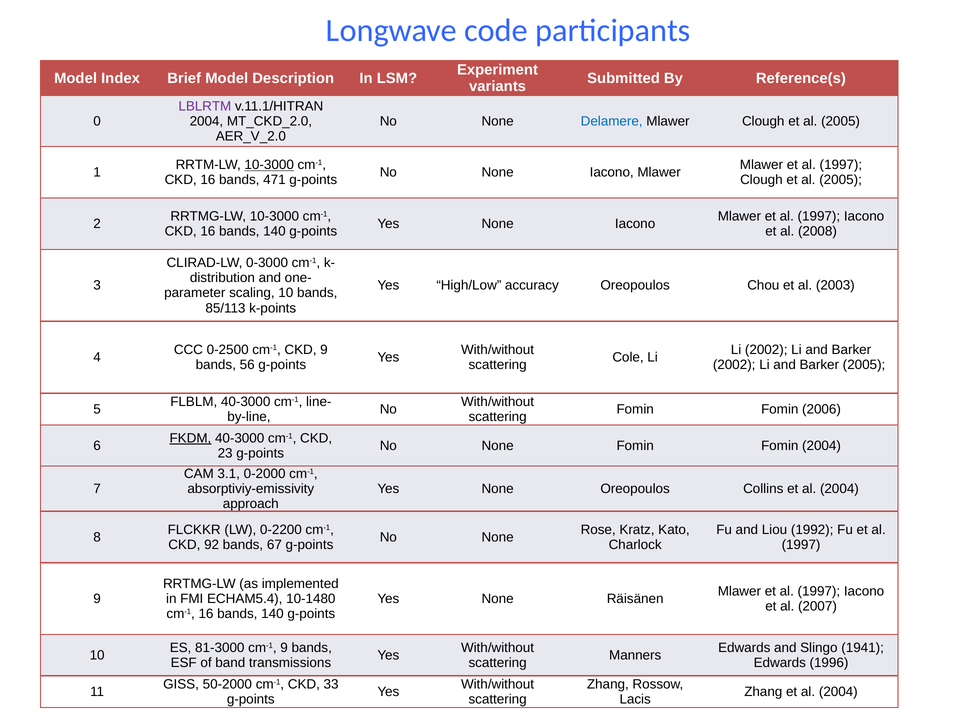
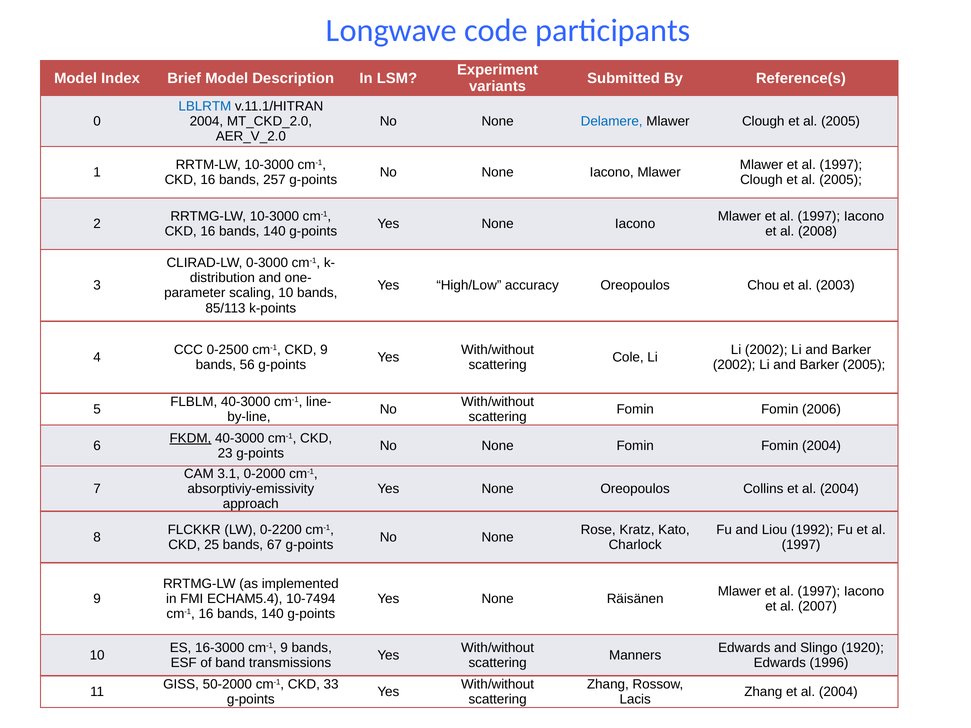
LBLRTM colour: purple -> blue
10-3000 at (269, 165) underline: present -> none
471: 471 -> 257
92: 92 -> 25
10-1480: 10-1480 -> 10-7494
81-3000: 81-3000 -> 16-3000
1941: 1941 -> 1920
